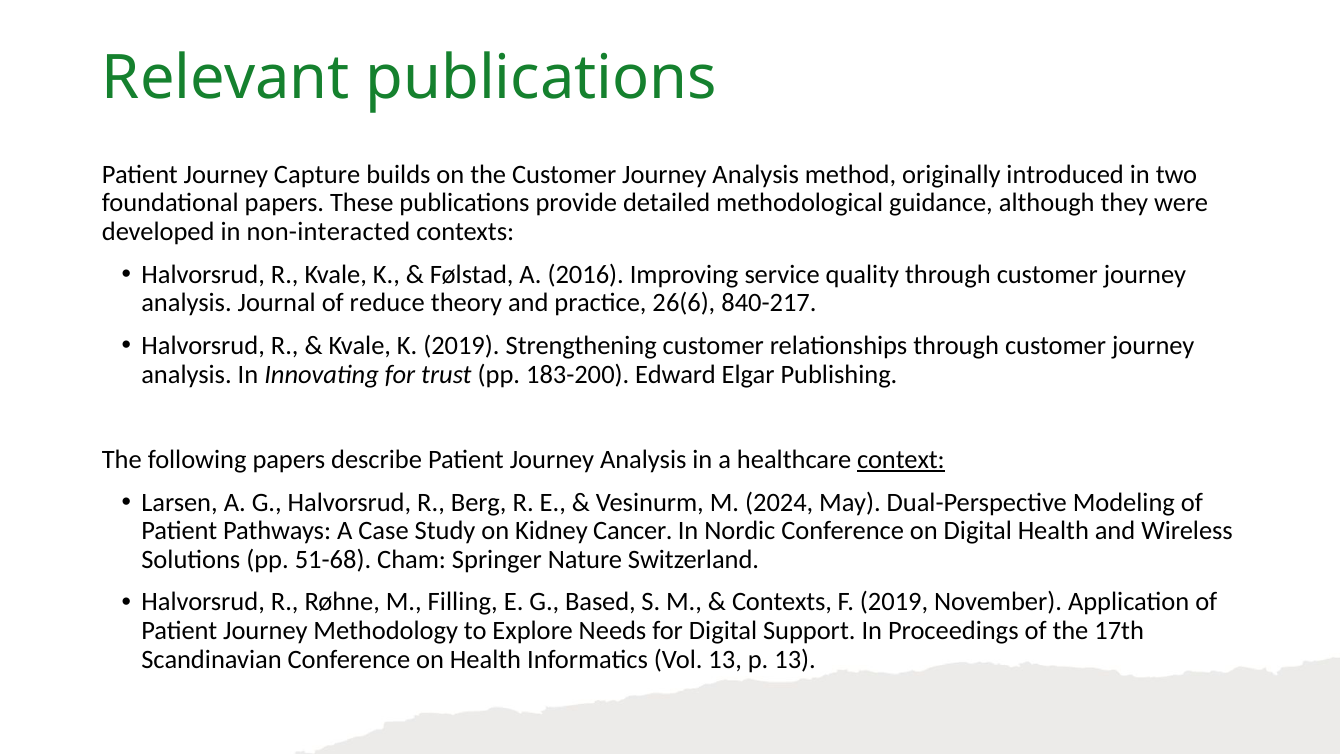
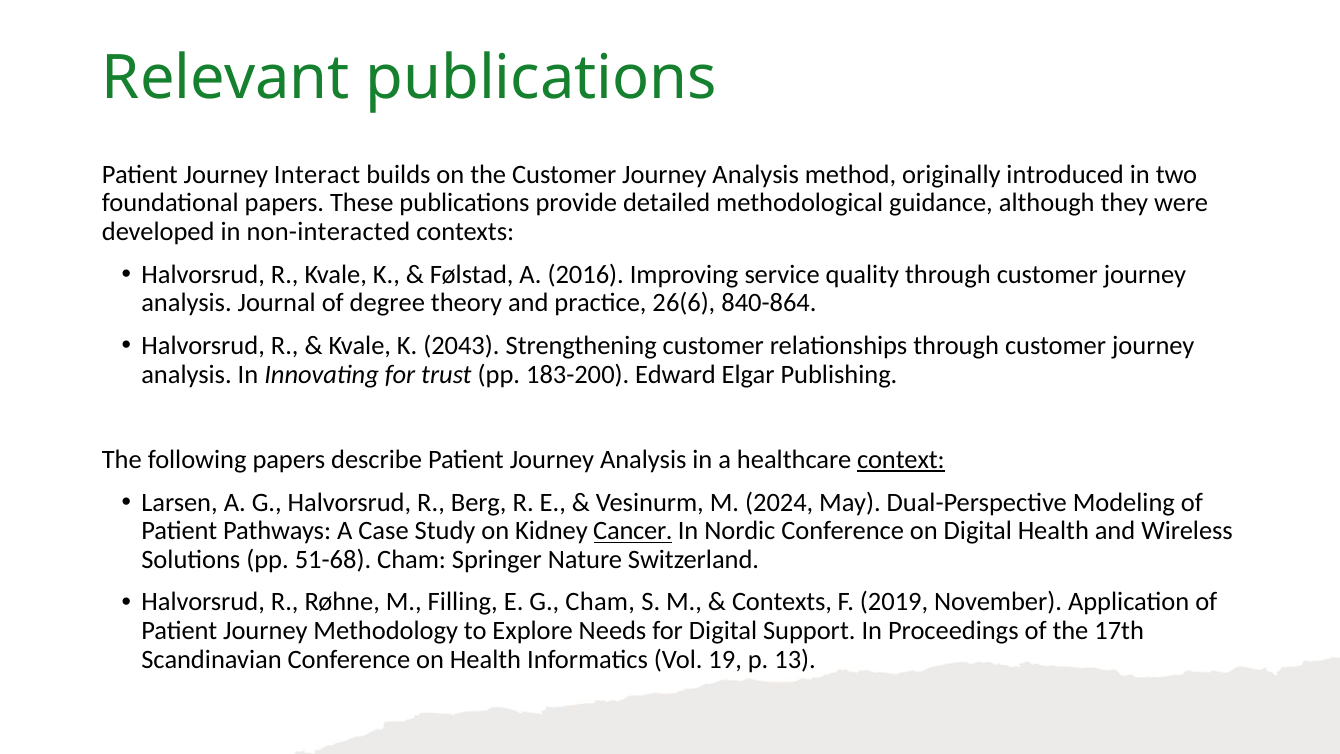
Capture: Capture -> Interact
reduce: reduce -> degree
840-217: 840-217 -> 840-864
K 2019: 2019 -> 2043
Cancer underline: none -> present
G Based: Based -> Cham
Vol 13: 13 -> 19
